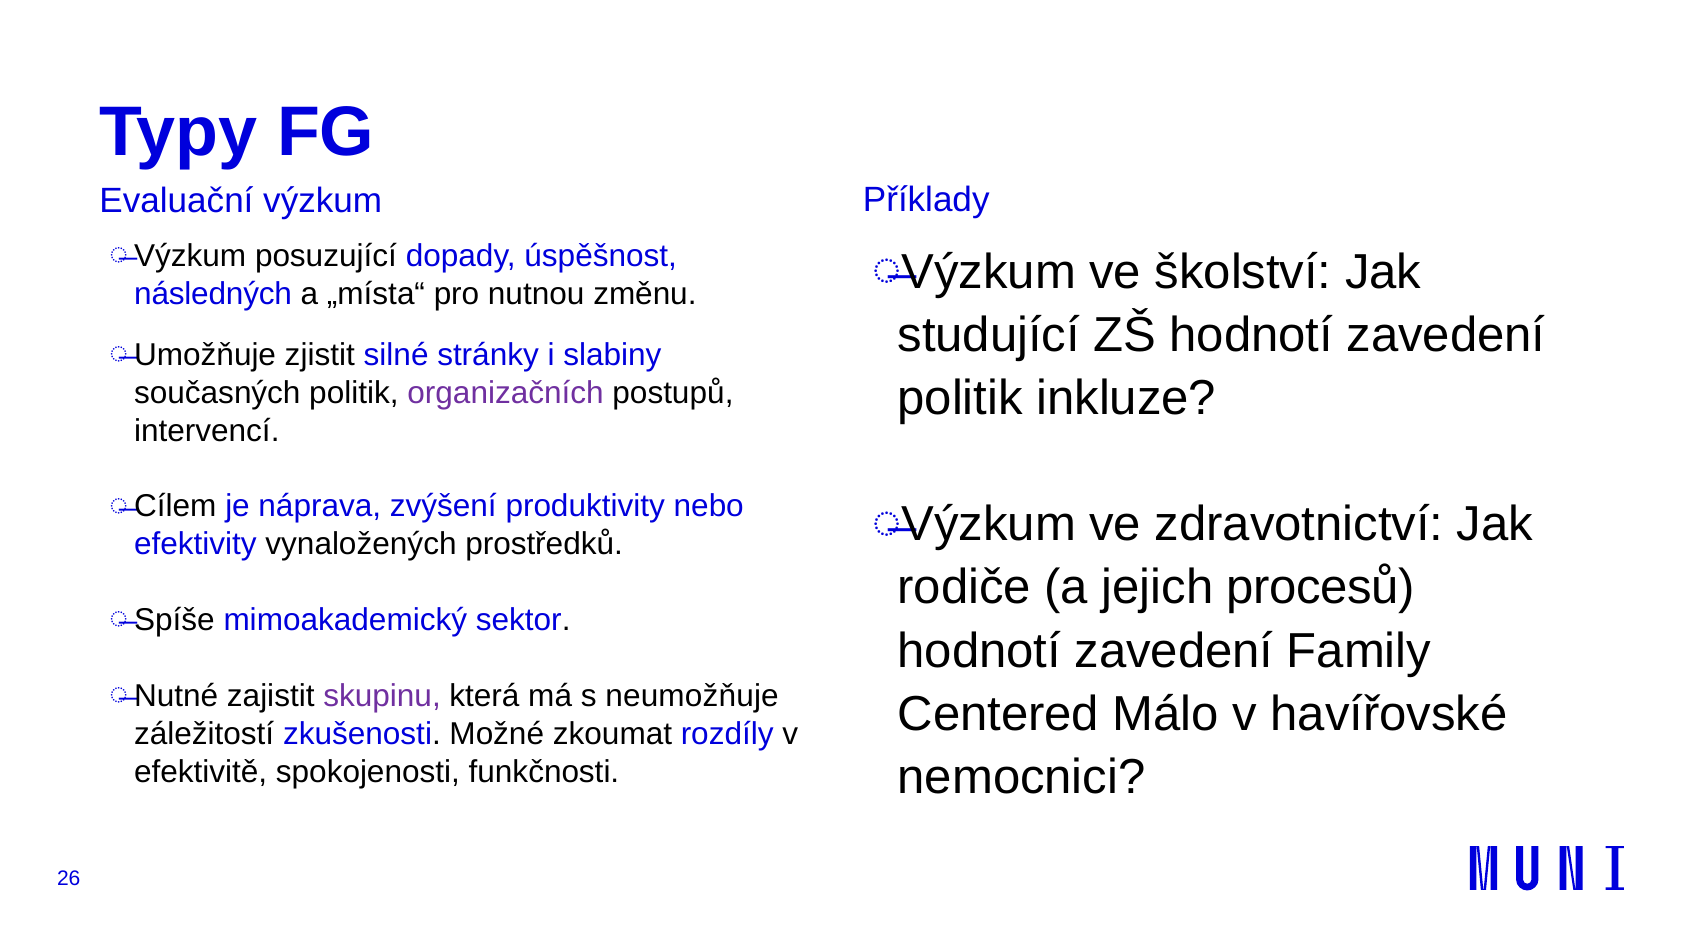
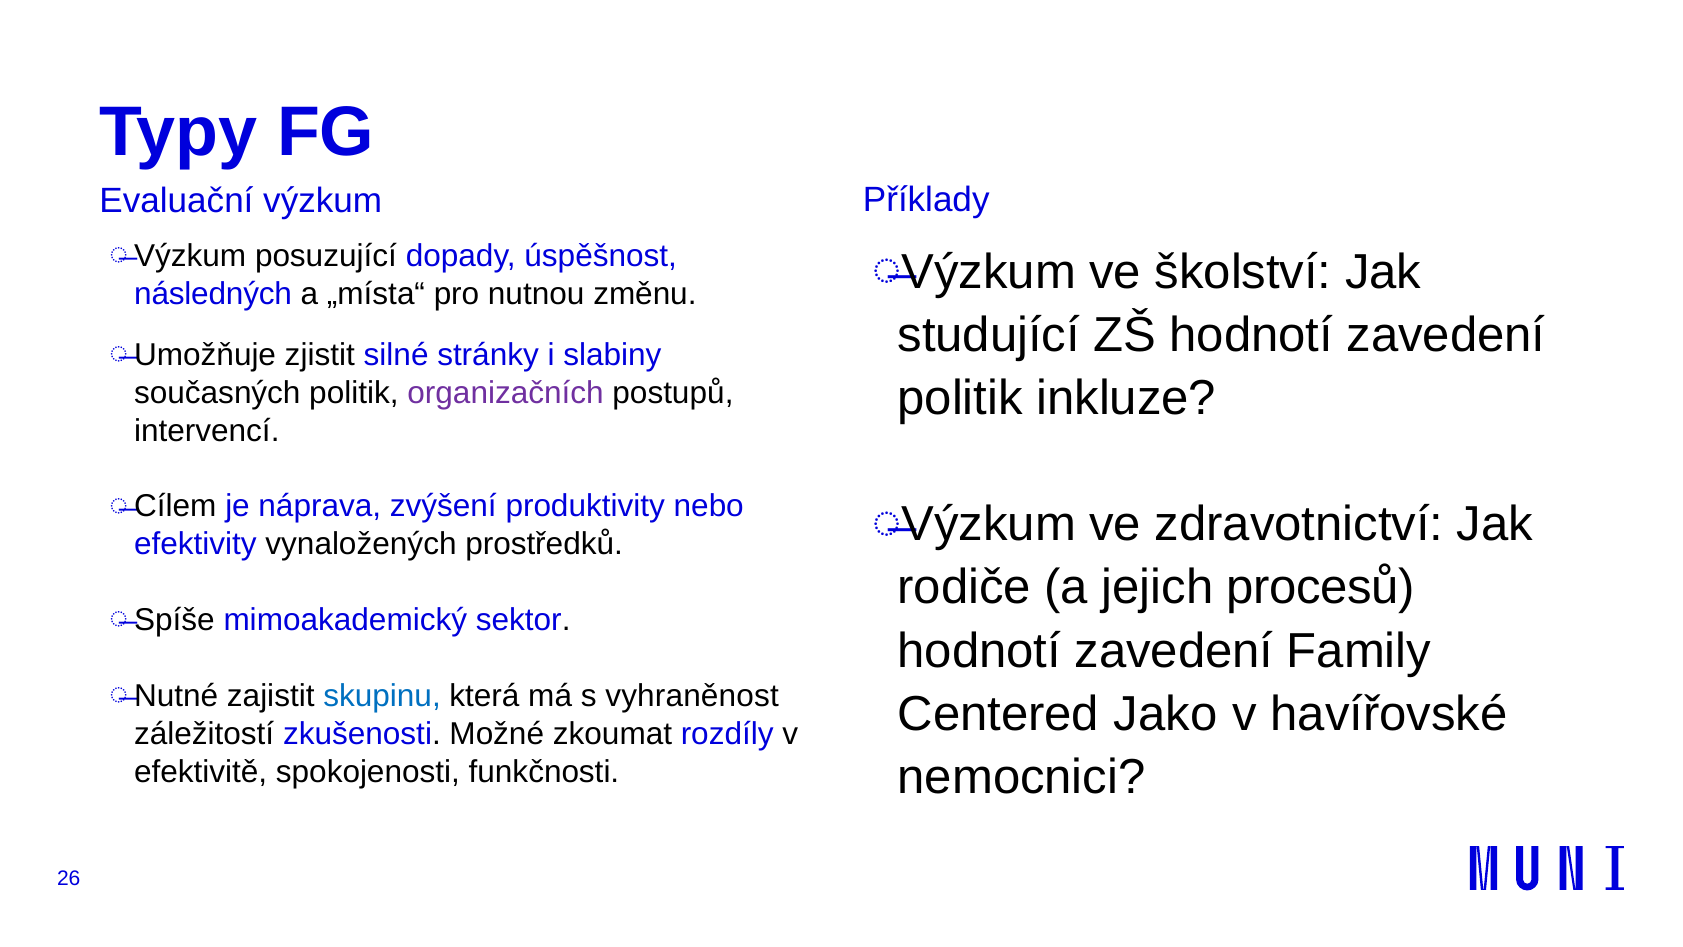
skupinu colour: purple -> blue
neumožňuje: neumožňuje -> vyhraněnost
Málo: Málo -> Jako
